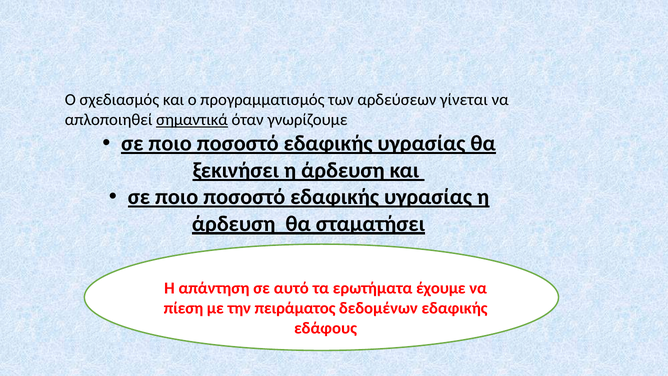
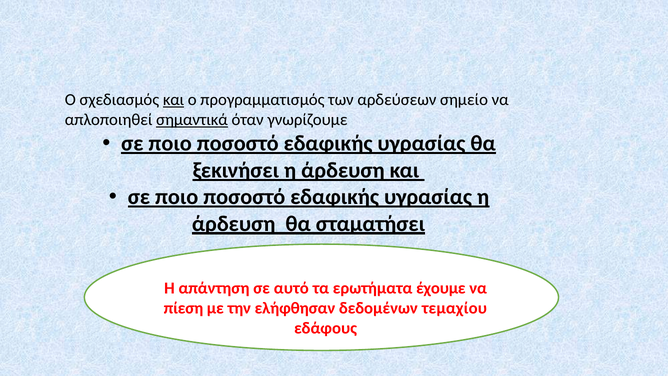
και at (174, 100) underline: none -> present
γίνεται: γίνεται -> σημείο
πειράματος: πειράματος -> ελήφθησαν
δεδομένων εδαφικής: εδαφικής -> τεμαχίου
